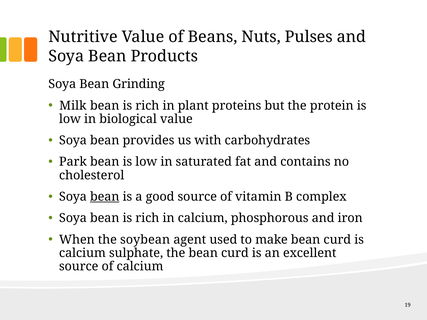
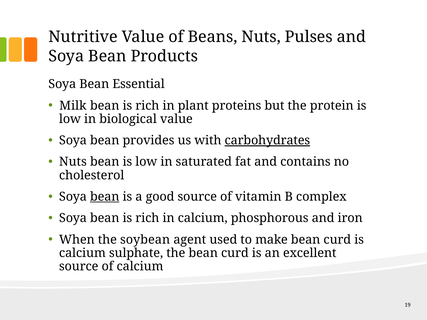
Grinding: Grinding -> Essential
carbohydrates underline: none -> present
Park at (73, 162): Park -> Nuts
